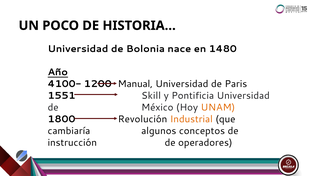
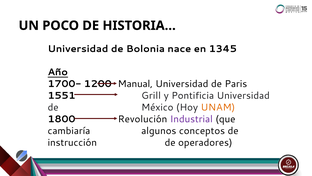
1480: 1480 -> 1345
4100-: 4100- -> 1700-
Skill: Skill -> Grill
Industrial colour: orange -> purple
